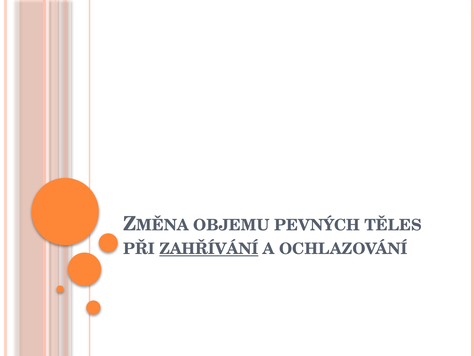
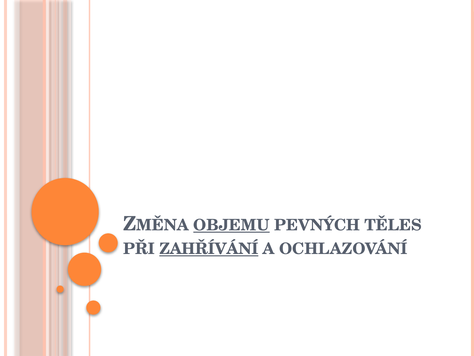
OBJEMU underline: none -> present
